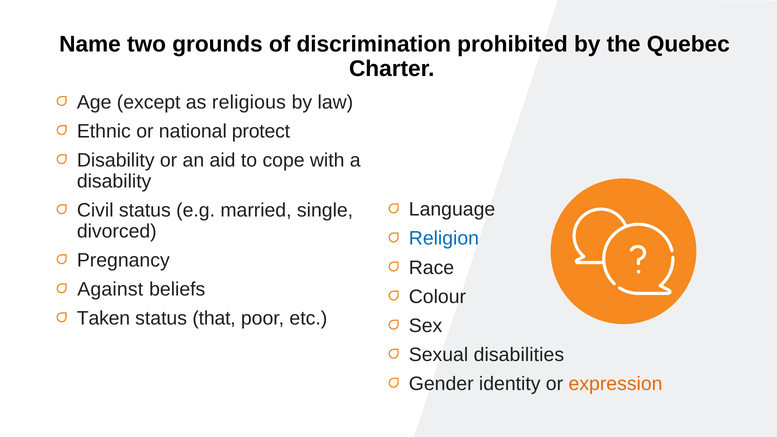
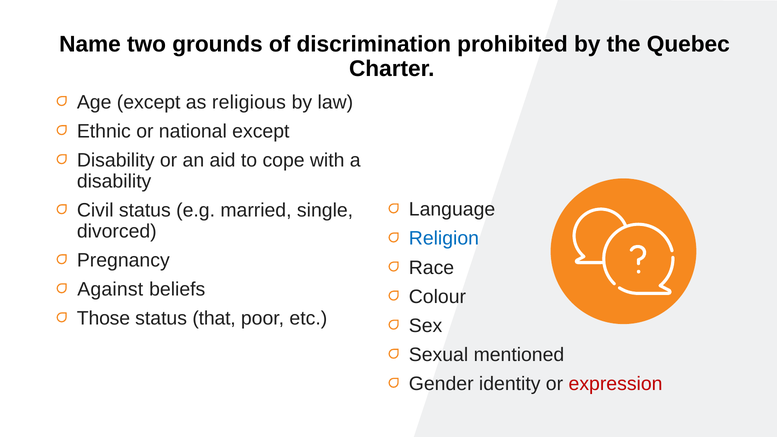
national protect: protect -> except
Taken: Taken -> Those
disabilities: disabilities -> mentioned
expression colour: orange -> red
